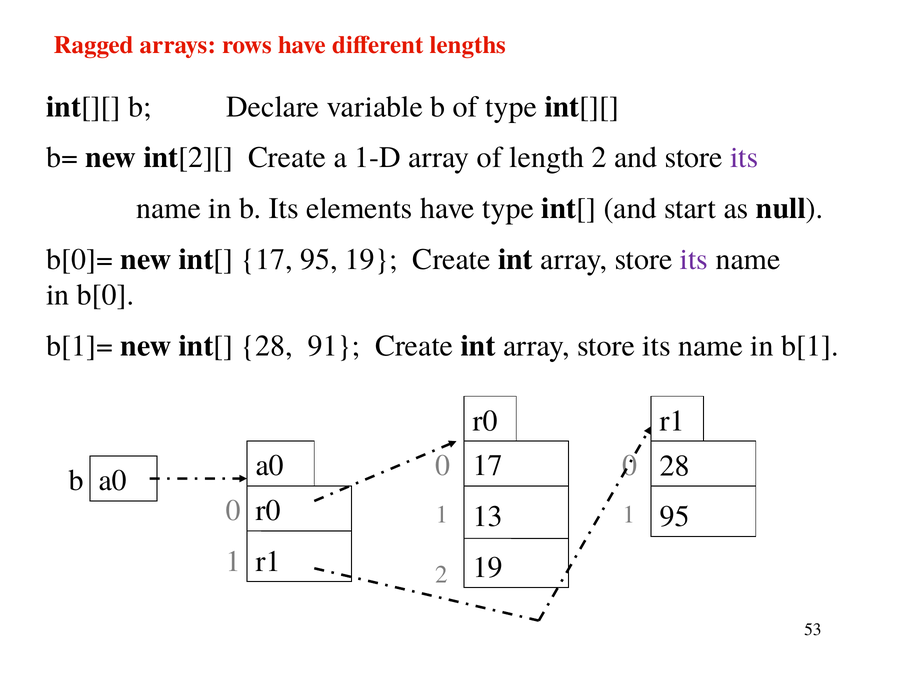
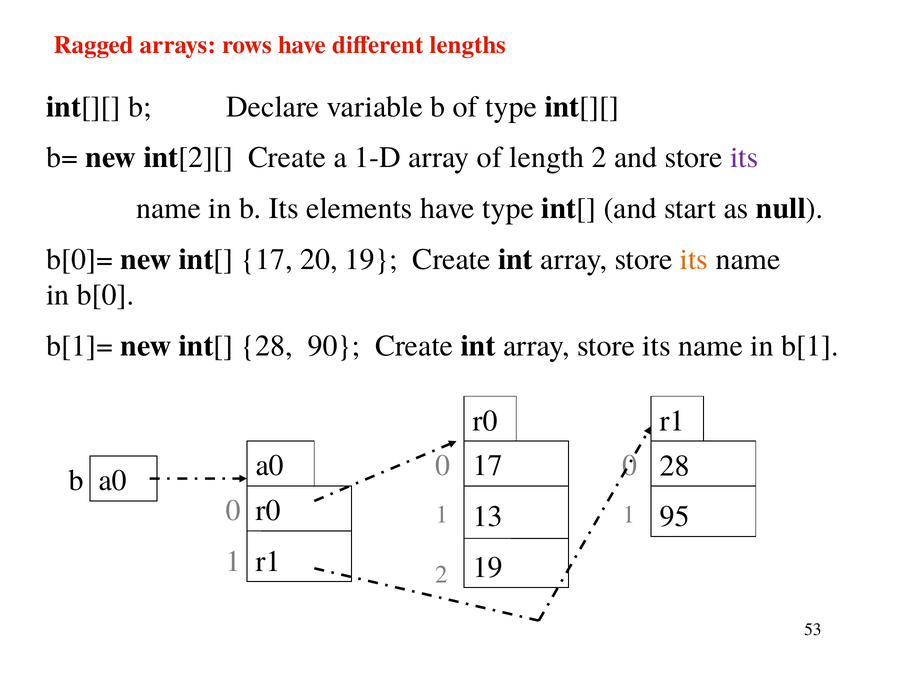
17 95: 95 -> 20
its at (694, 259) colour: purple -> orange
91: 91 -> 90
